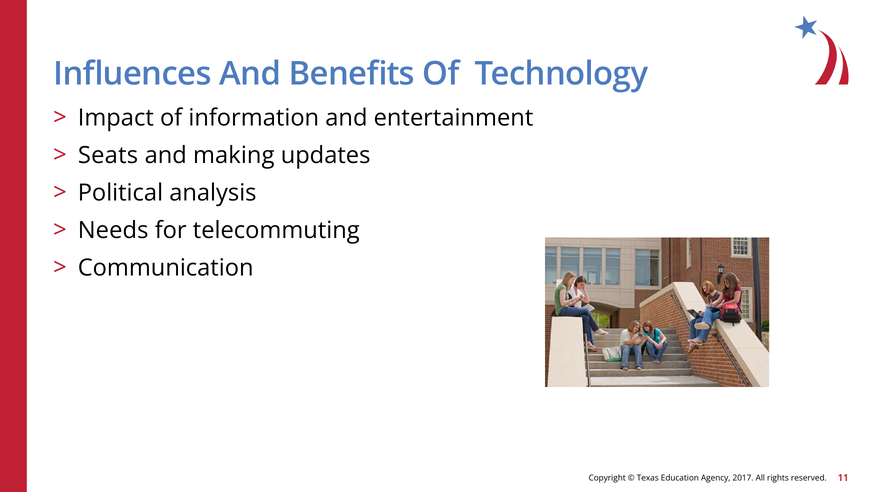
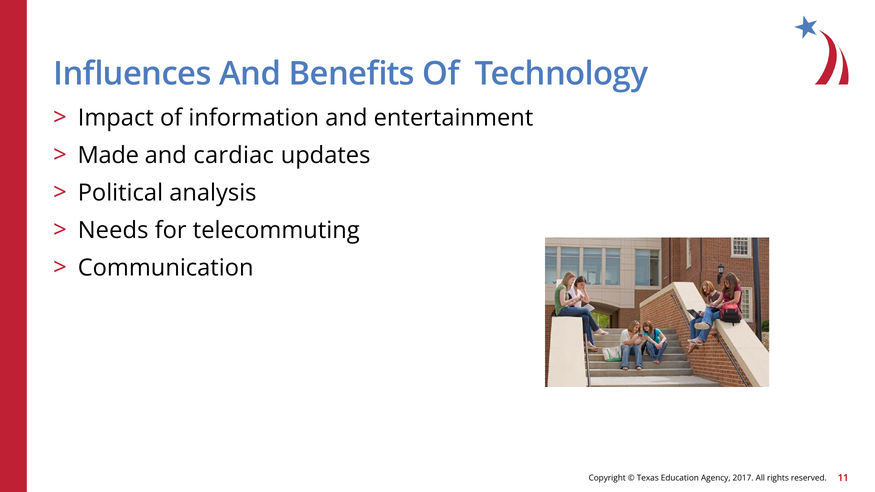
Seats: Seats -> Made
making: making -> cardiac
